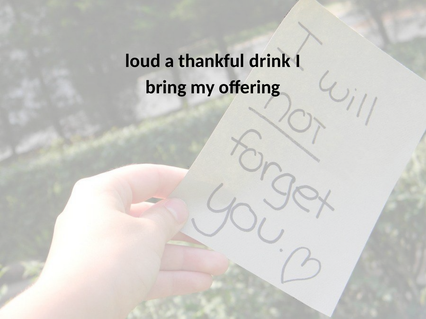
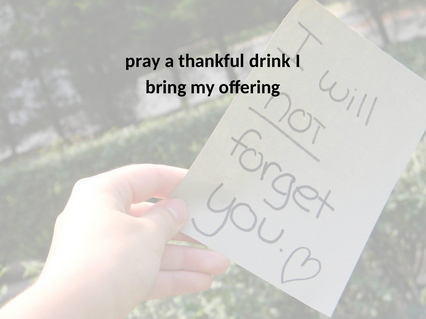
loud: loud -> pray
